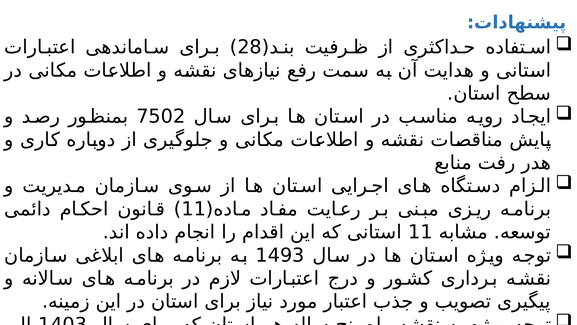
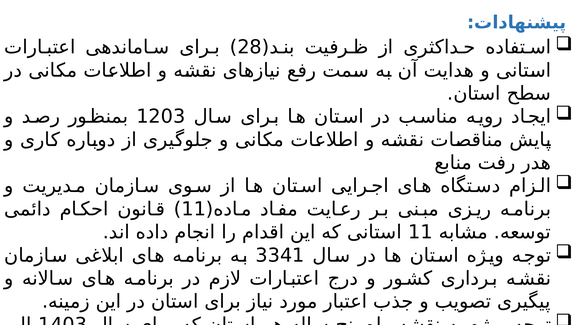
7502: 7502 -> 1203
1493: 1493 -> 3341
